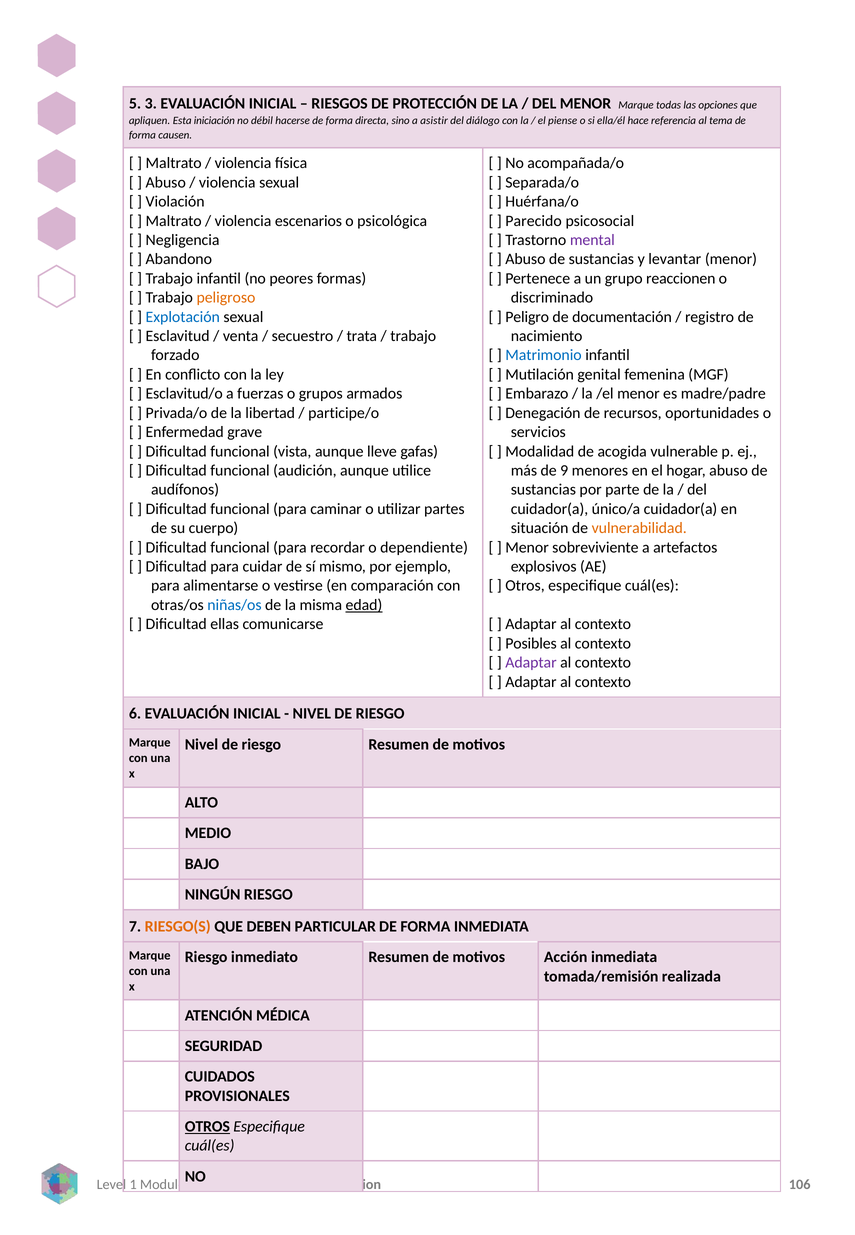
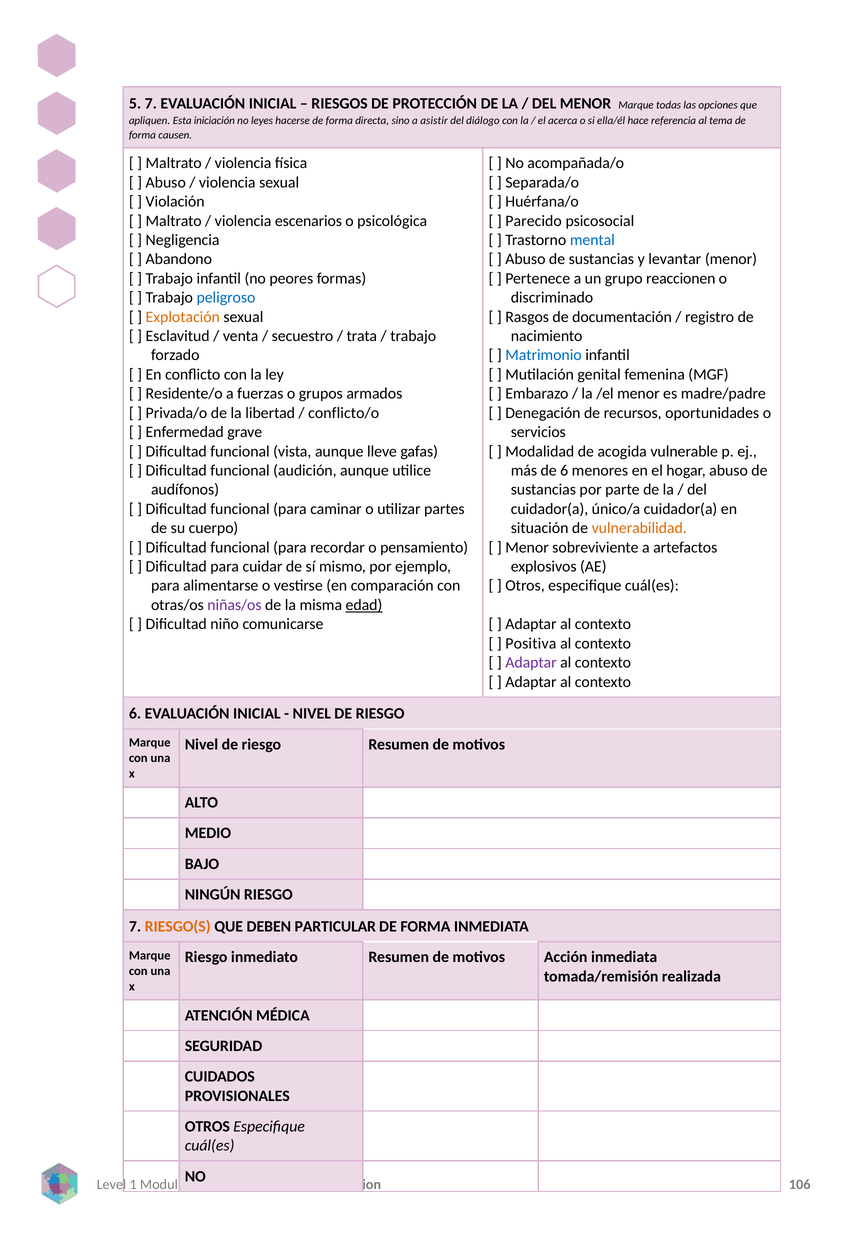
5 3: 3 -> 7
débil: débil -> leyes
piense: piense -> acerca
mental colour: purple -> blue
peligroso colour: orange -> blue
Explotación colour: blue -> orange
Peligro: Peligro -> Rasgos
Esclavitud/o: Esclavitud/o -> Residente/o
participe/o: participe/o -> conflicto/o
de 9: 9 -> 6
dependiente: dependiente -> pensamiento
niñas/os colour: blue -> purple
ellas: ellas -> niño
Posibles: Posibles -> Positiva
OTROS at (207, 1127) underline: present -> none
